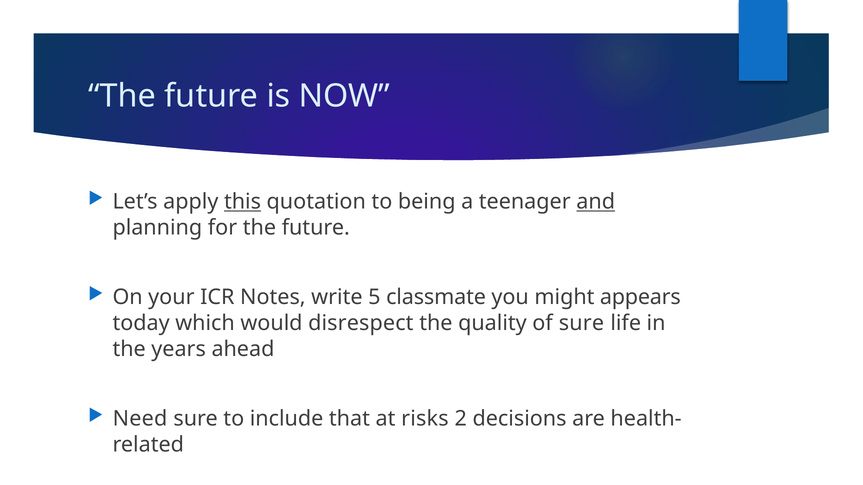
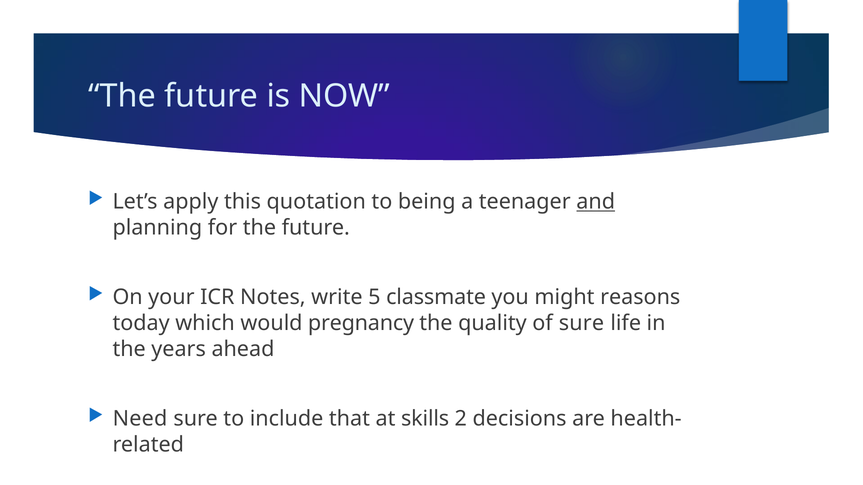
this underline: present -> none
appears: appears -> reasons
disrespect: disrespect -> pregnancy
risks: risks -> skills
